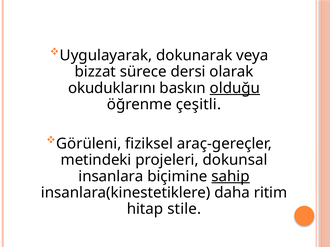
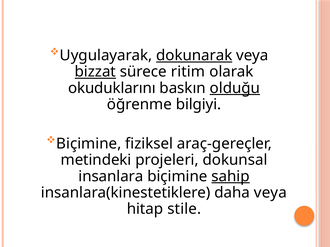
dokunarak underline: none -> present
bizzat underline: none -> present
dersi: dersi -> ritim
çeşitli: çeşitli -> bilgiyi
Görüleni at (89, 144): Görüleni -> Biçimine
daha ritim: ritim -> veya
